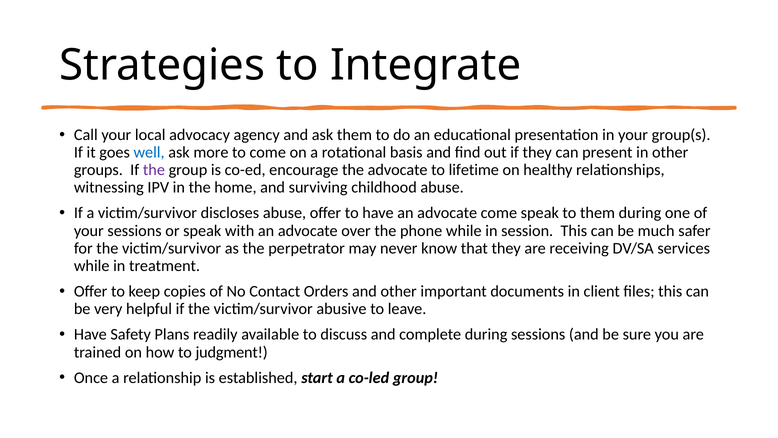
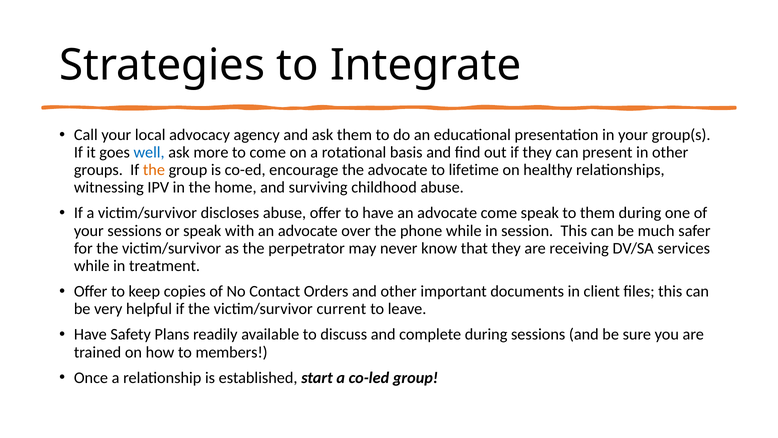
the at (154, 170) colour: purple -> orange
abusive: abusive -> current
judgment: judgment -> members
